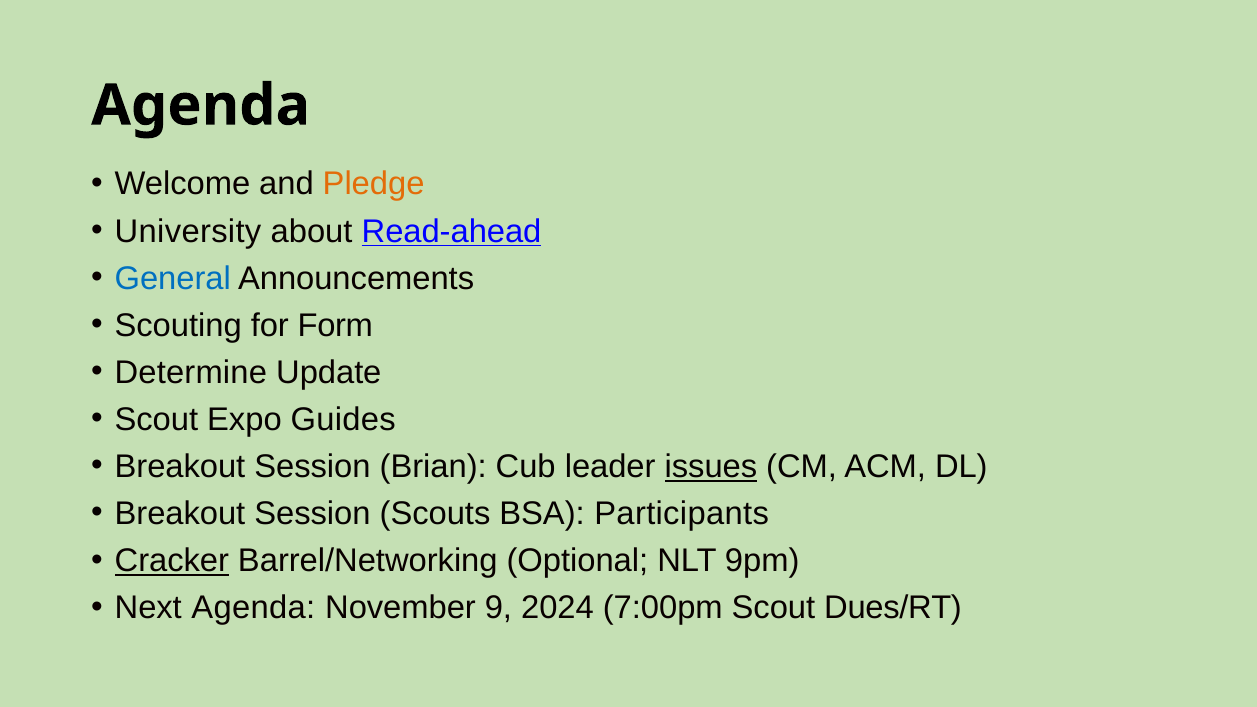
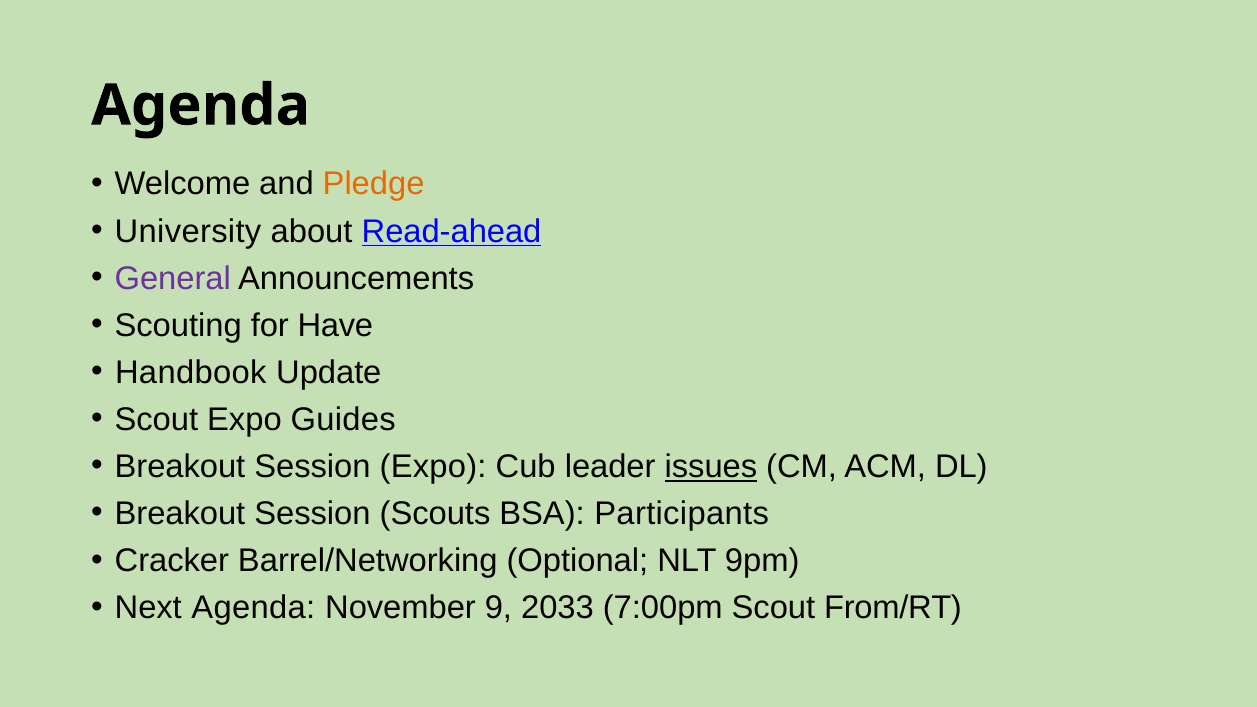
General colour: blue -> purple
Form: Form -> Have
Determine: Determine -> Handbook
Session Brian: Brian -> Expo
Cracker underline: present -> none
2024: 2024 -> 2033
Dues/RT: Dues/RT -> From/RT
